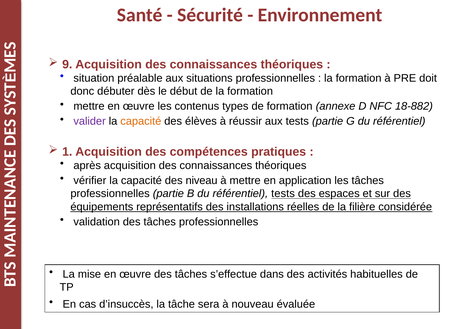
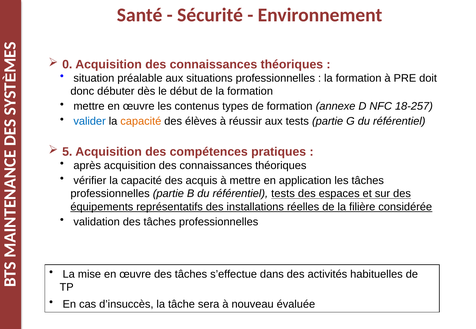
9: 9 -> 0
18-882: 18-882 -> 18-257
valider colour: purple -> blue
1: 1 -> 5
niveau: niveau -> acquis
